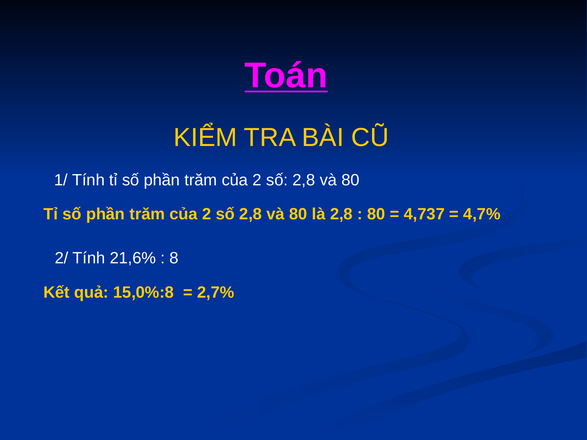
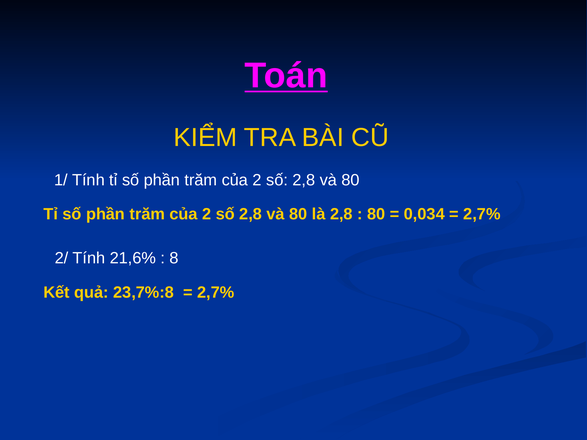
4,737: 4,737 -> 0,034
4,7% at (482, 214): 4,7% -> 2,7%
15,0%:8: 15,0%:8 -> 23,7%:8
